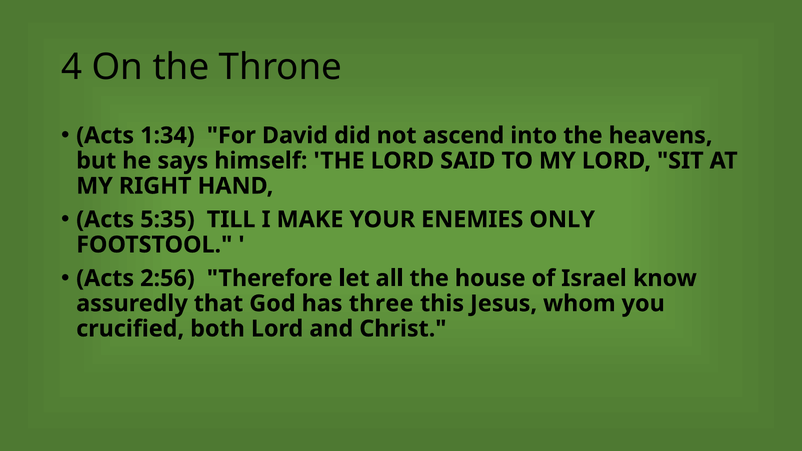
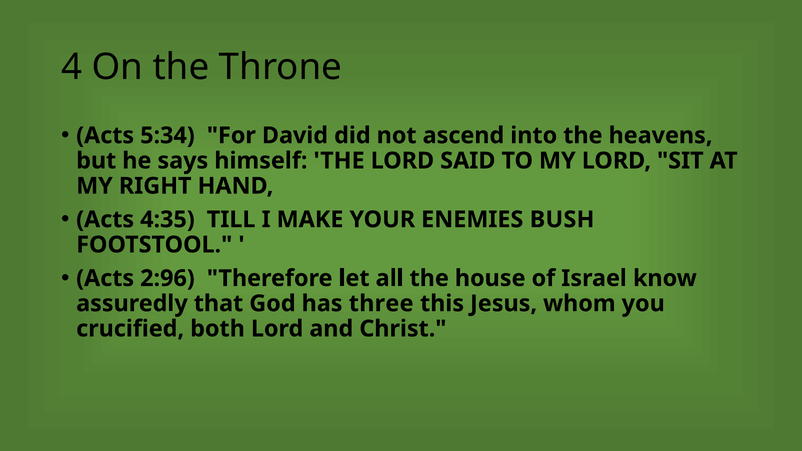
1:34: 1:34 -> 5:34
5:35: 5:35 -> 4:35
ONLY: ONLY -> BUSH
2:56: 2:56 -> 2:96
